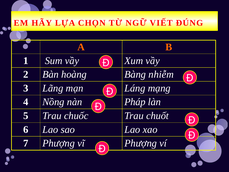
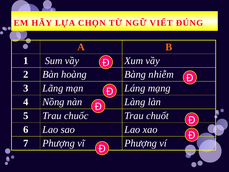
Pháp: Pháp -> Làng
